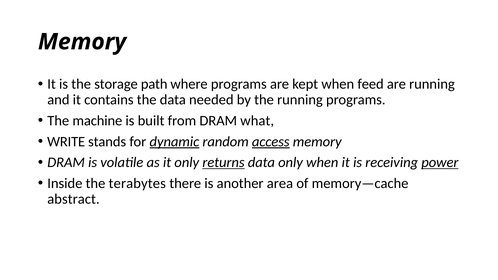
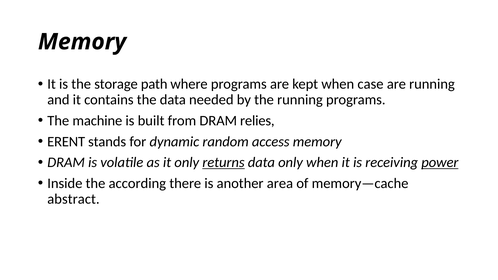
feed: feed -> case
what: what -> relies
WRITE: WRITE -> ERENT
dynamic underline: present -> none
access underline: present -> none
terabytes: terabytes -> according
